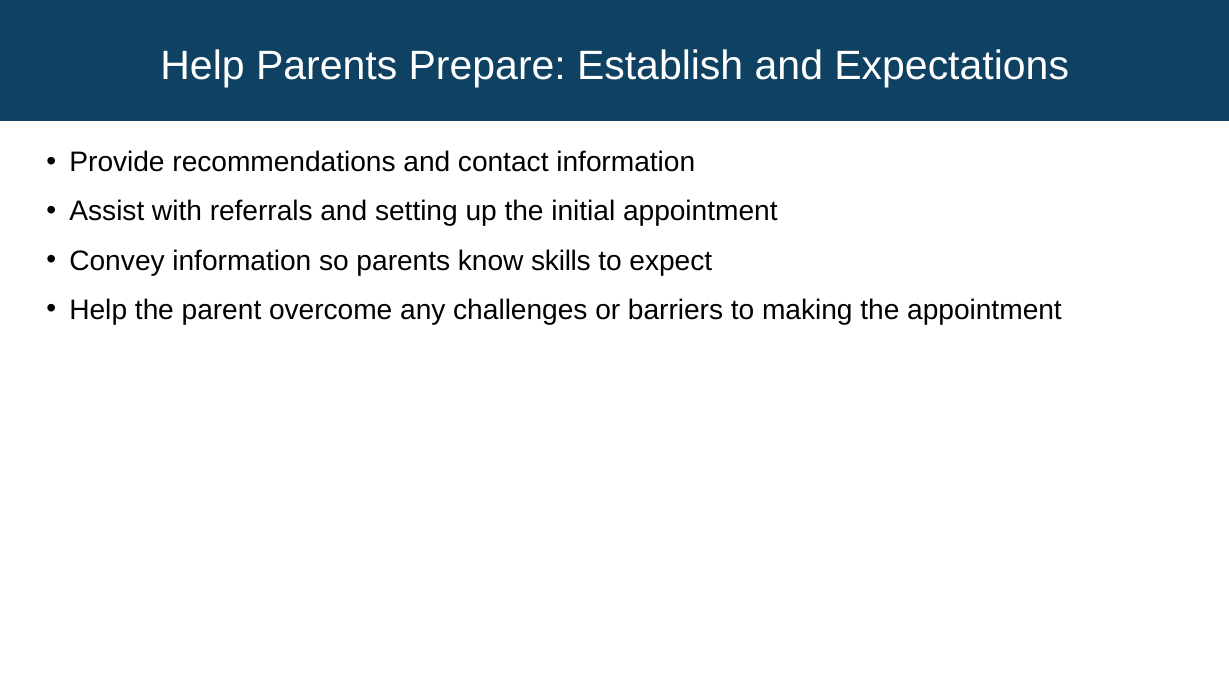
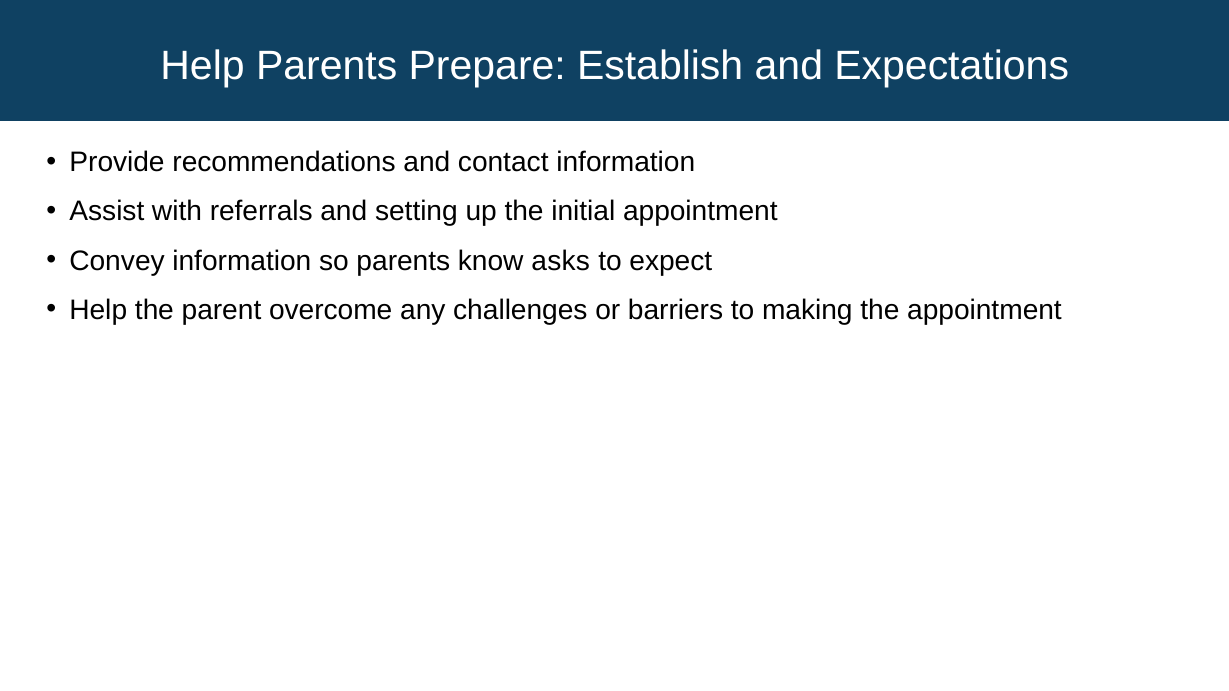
skills: skills -> asks
